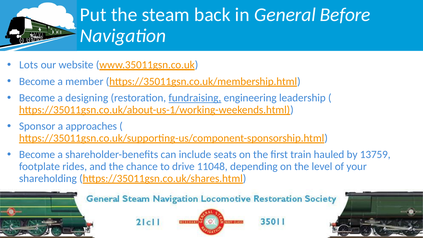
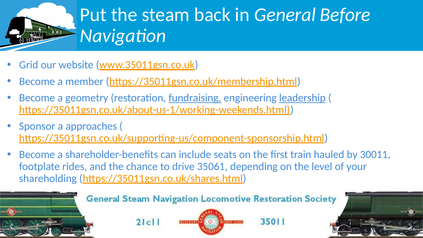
Lots: Lots -> Grid
designing: designing -> geometry
leadership underline: none -> present
13759: 13759 -> 30011
11048: 11048 -> 35061
